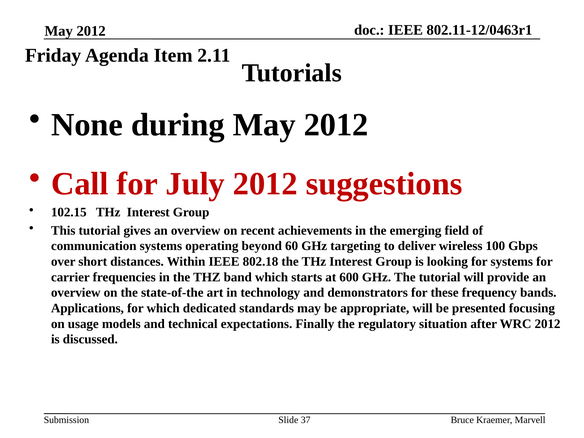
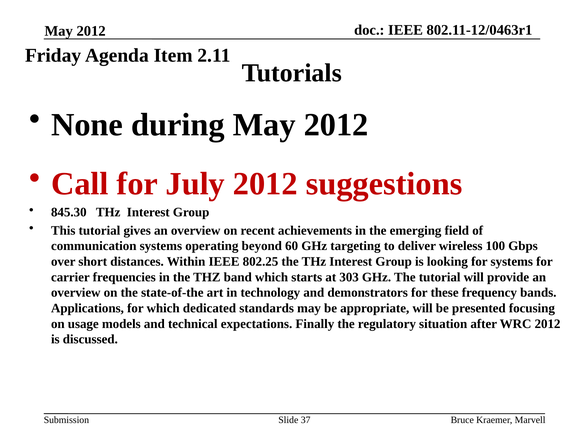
102.15: 102.15 -> 845.30
802.18: 802.18 -> 802.25
600: 600 -> 303
